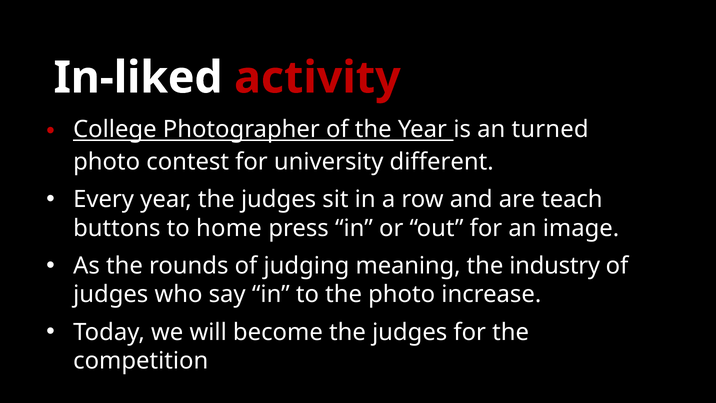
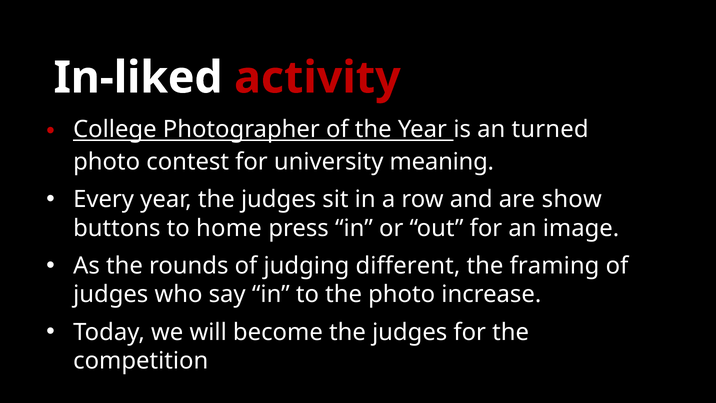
different: different -> meaning
teach: teach -> show
meaning: meaning -> different
industry: industry -> framing
